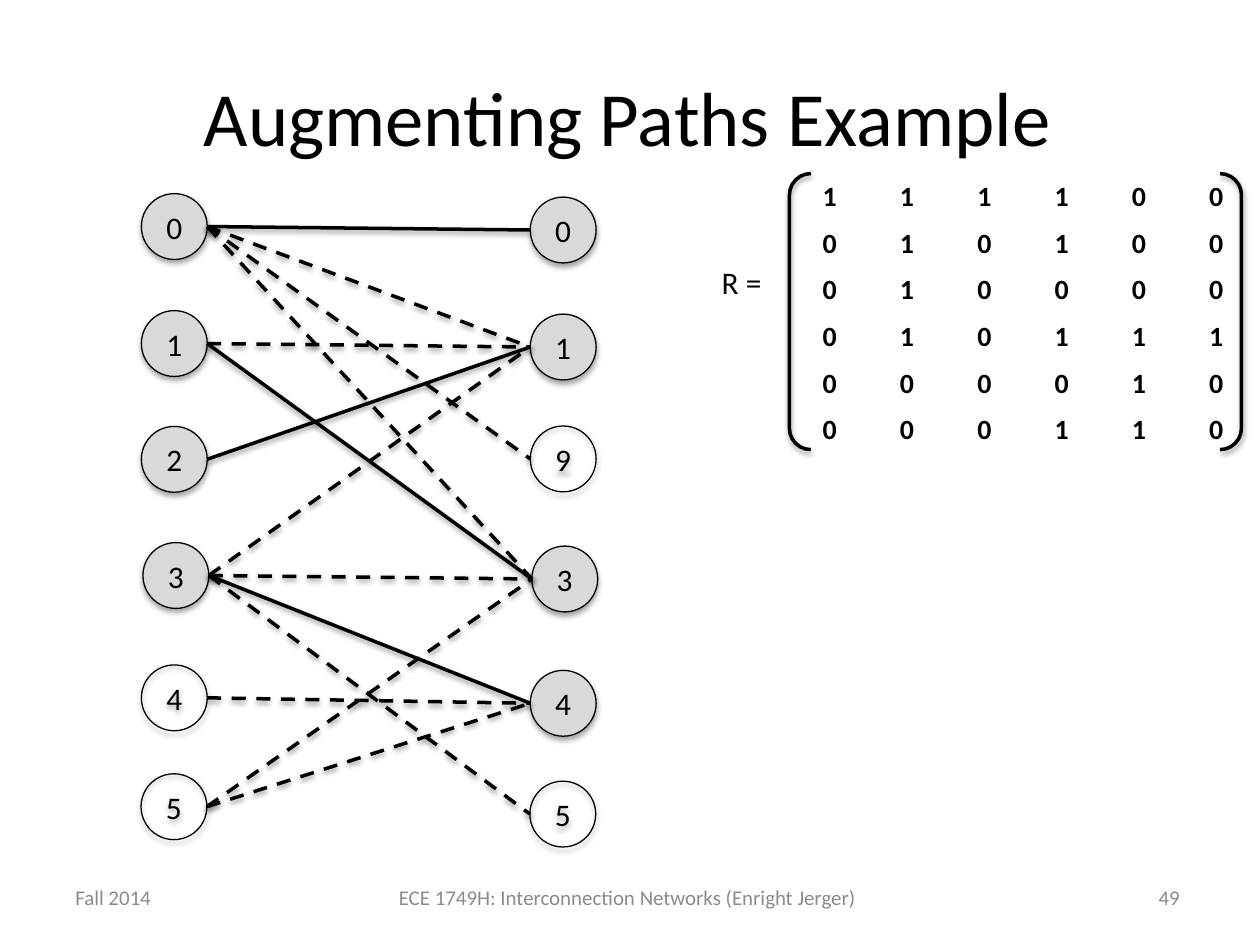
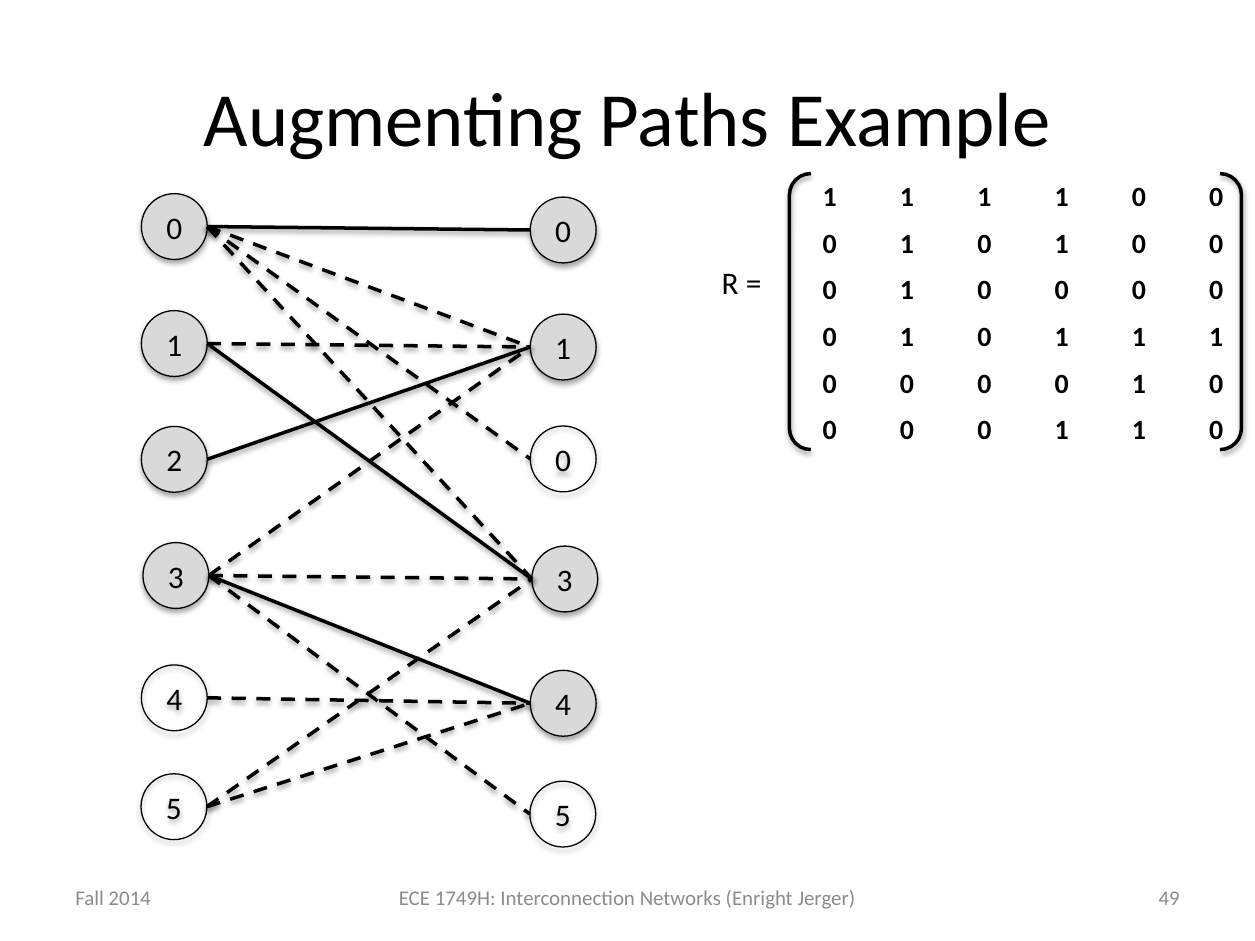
2 9: 9 -> 0
